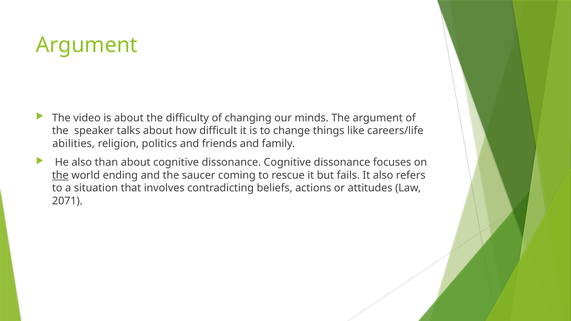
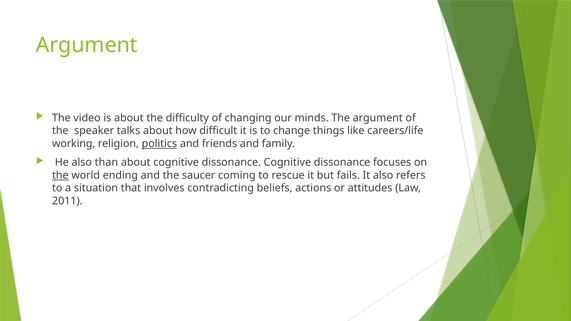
abilities: abilities -> working
politics underline: none -> present
2071: 2071 -> 2011
